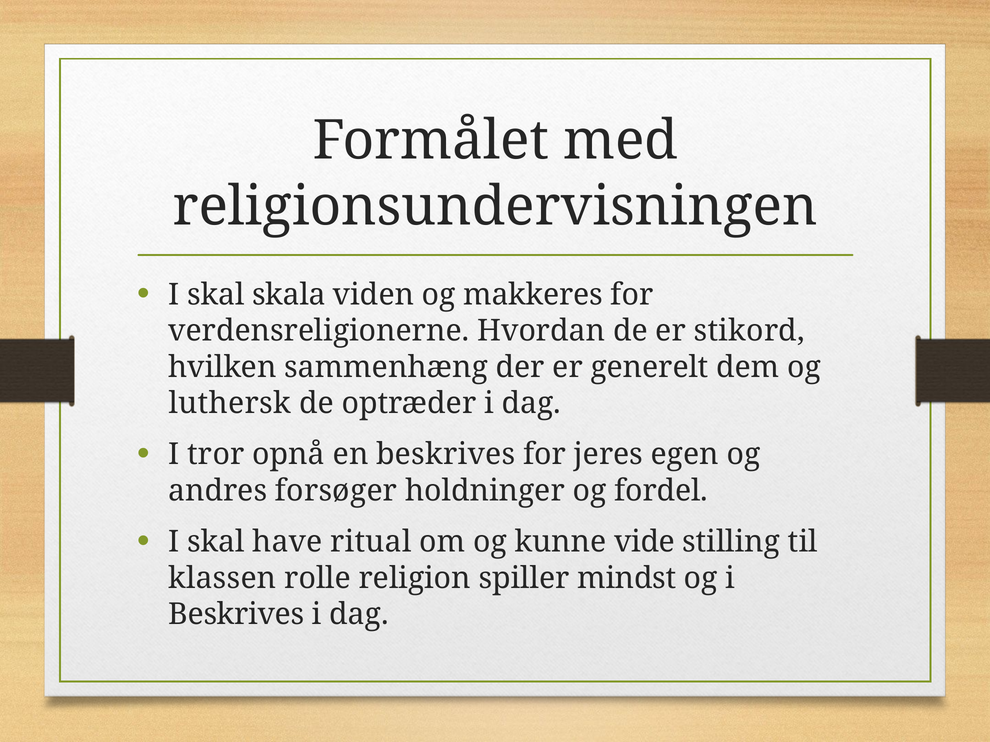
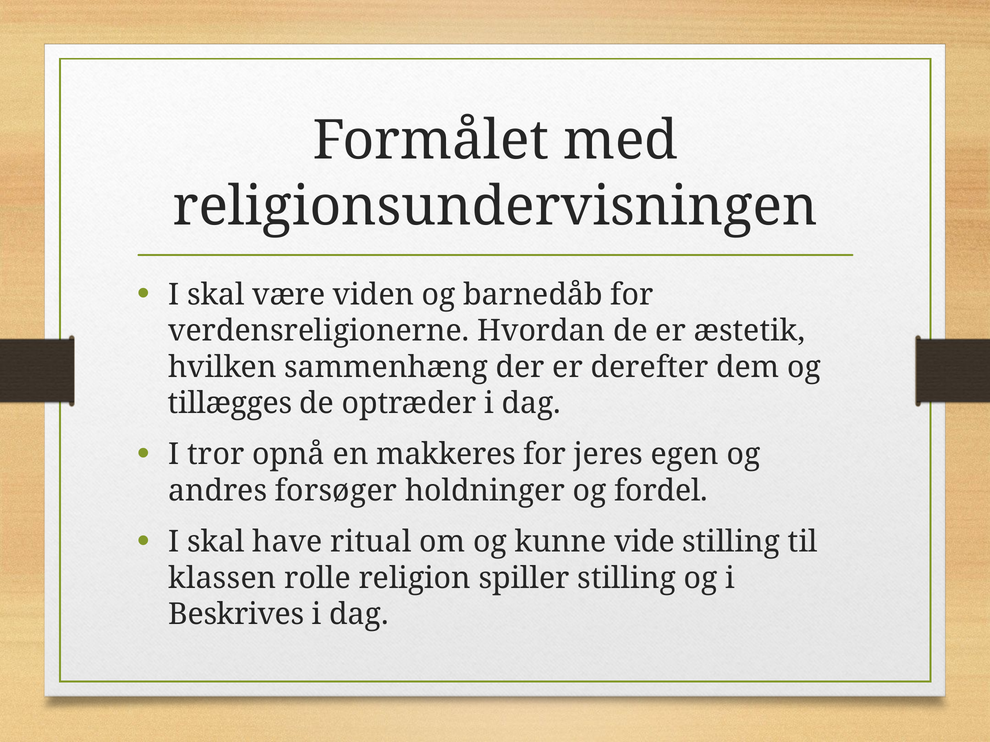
skala: skala -> være
makkeres: makkeres -> barnedåb
stikord: stikord -> æstetik
generelt: generelt -> derefter
luthersk: luthersk -> tillægges
en beskrives: beskrives -> makkeres
spiller mindst: mindst -> stilling
